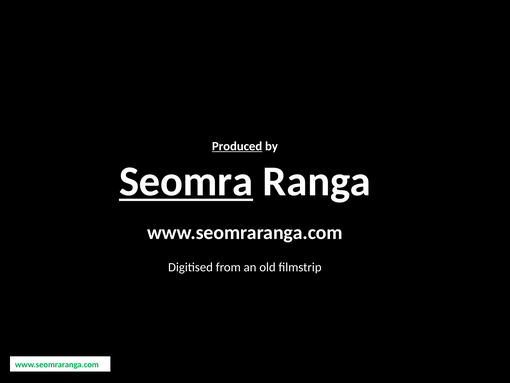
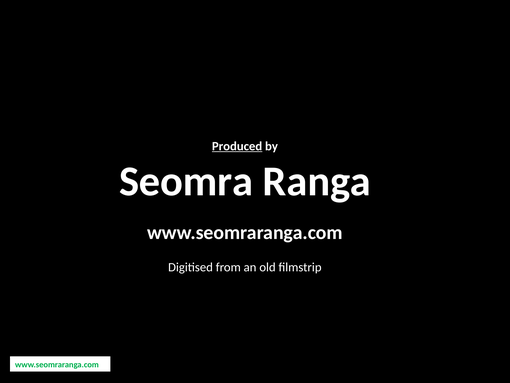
Seomra underline: present -> none
